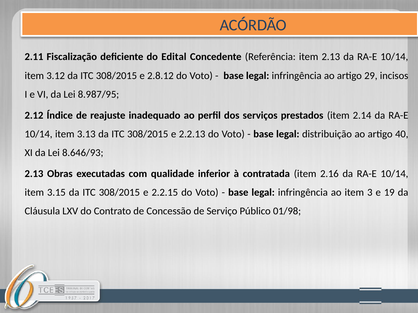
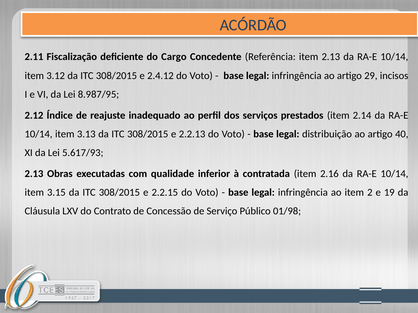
Edital: Edital -> Cargo
2.8.12: 2.8.12 -> 2.4.12
8.646/93: 8.646/93 -> 5.617/93
3: 3 -> 2
